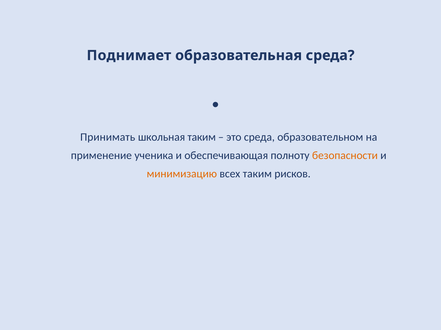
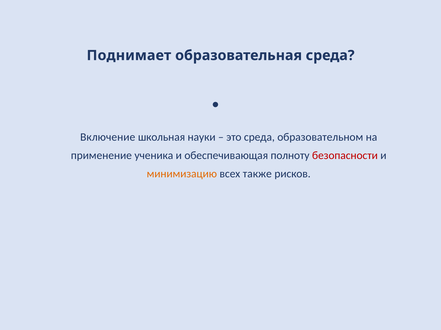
Принимать: Принимать -> Включение
школьная таким: таким -> науки
безопасности colour: orange -> red
всех таким: таким -> также
